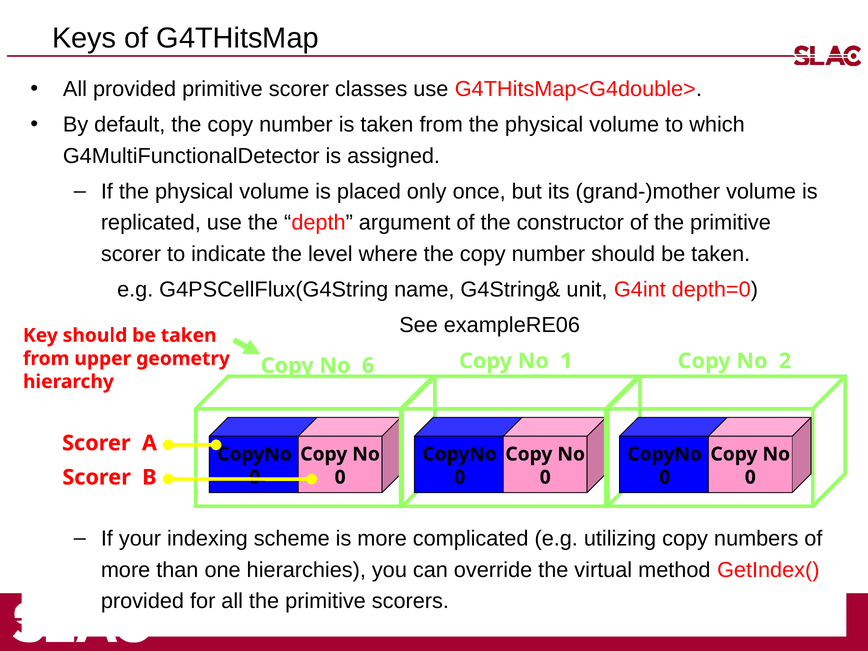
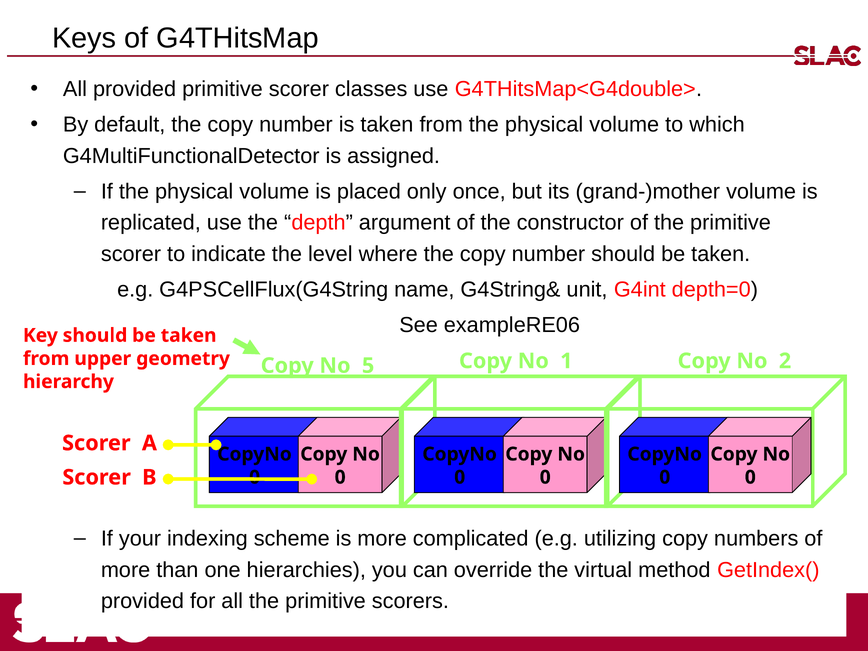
6: 6 -> 5
